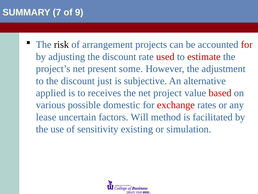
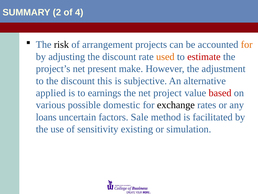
7: 7 -> 2
9: 9 -> 4
for at (247, 45) colour: red -> orange
used colour: red -> orange
some: some -> make
just: just -> this
receives: receives -> earnings
exchange colour: red -> black
lease: lease -> loans
Will: Will -> Sale
